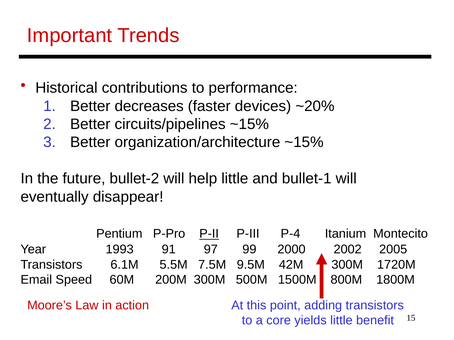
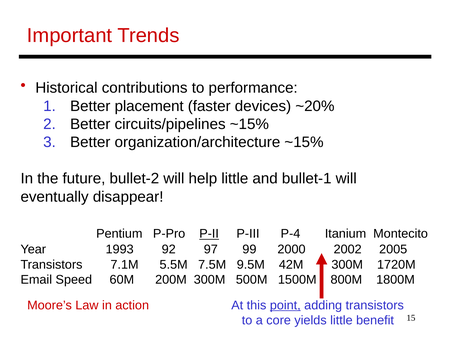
decreases: decreases -> placement
91: 91 -> 92
6.1M: 6.1M -> 7.1M
point underline: none -> present
